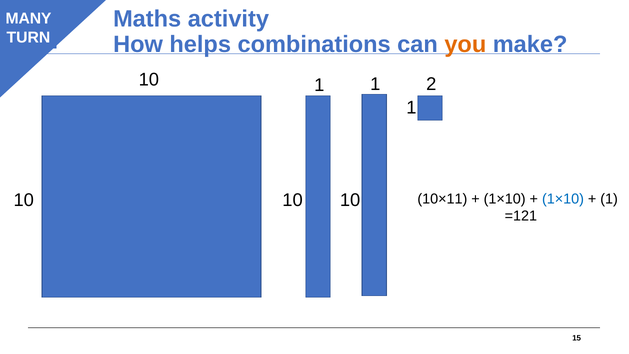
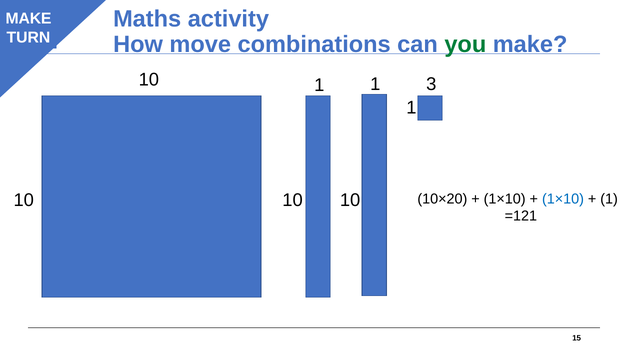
MANY at (29, 19): MANY -> MAKE
helps: helps -> move
you colour: orange -> green
2: 2 -> 3
10×11: 10×11 -> 10×20
